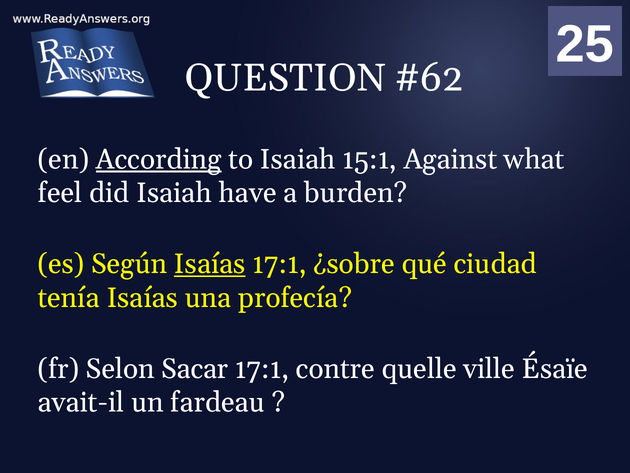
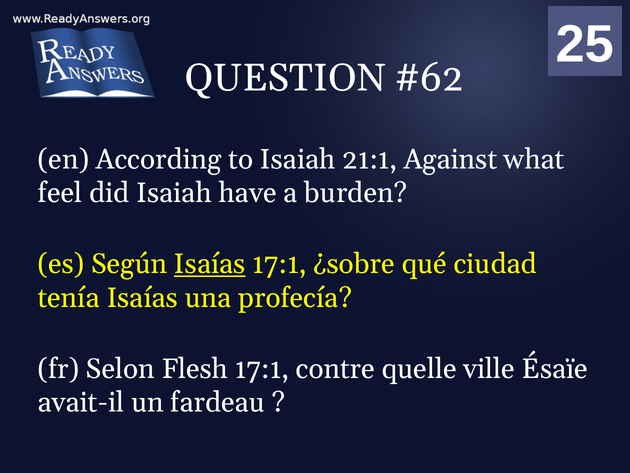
According underline: present -> none
15:1: 15:1 -> 21:1
Sacar: Sacar -> Flesh
